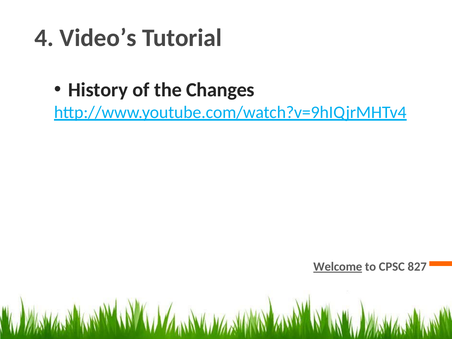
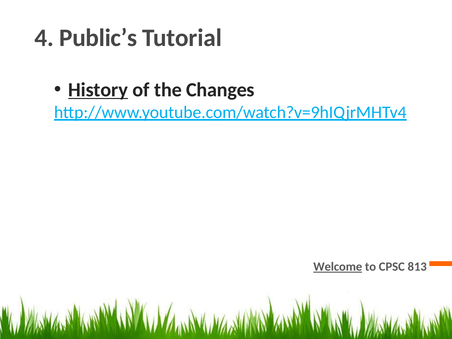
Video’s: Video’s -> Public’s
History underline: none -> present
827: 827 -> 813
